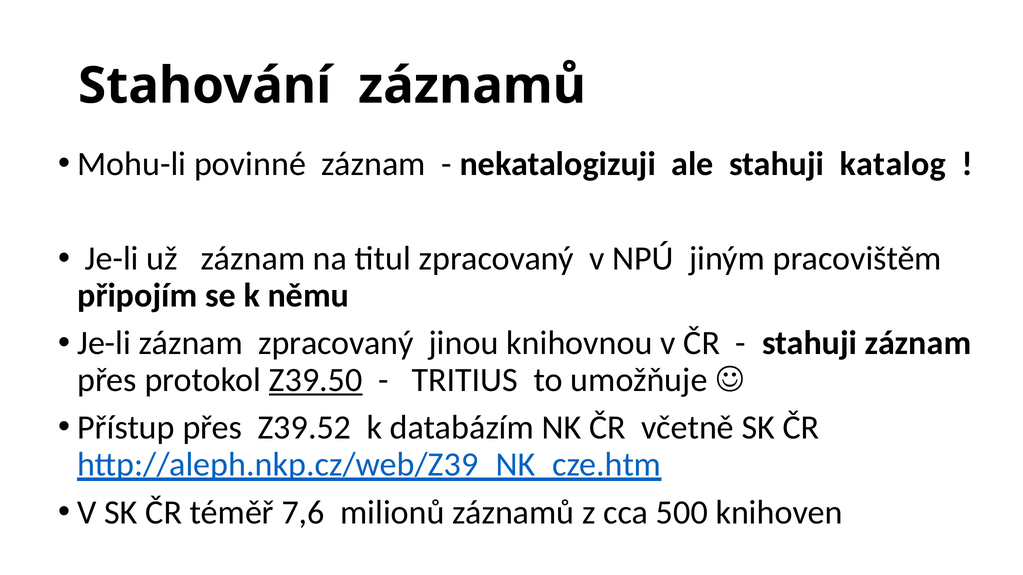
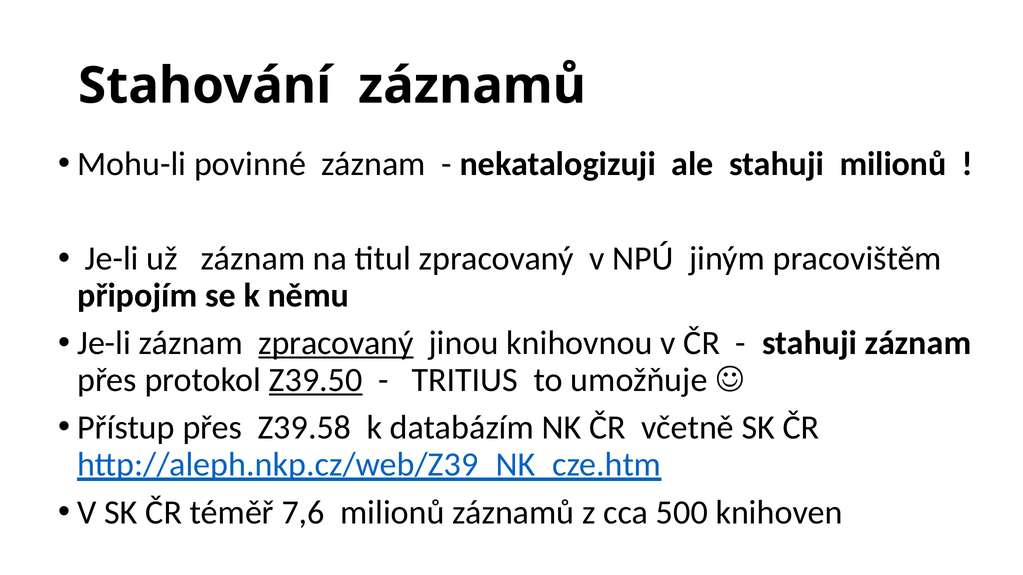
stahuji katalog: katalog -> milionů
zpracovaný at (336, 343) underline: none -> present
Z39.52: Z39.52 -> Z39.58
